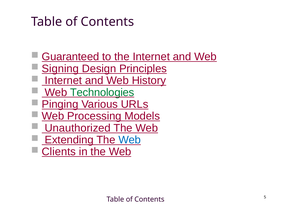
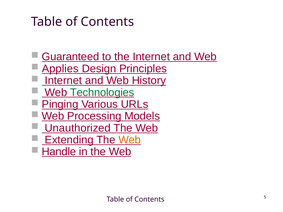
Signing: Signing -> Applies
Web at (130, 140) colour: blue -> orange
Clients: Clients -> Handle
